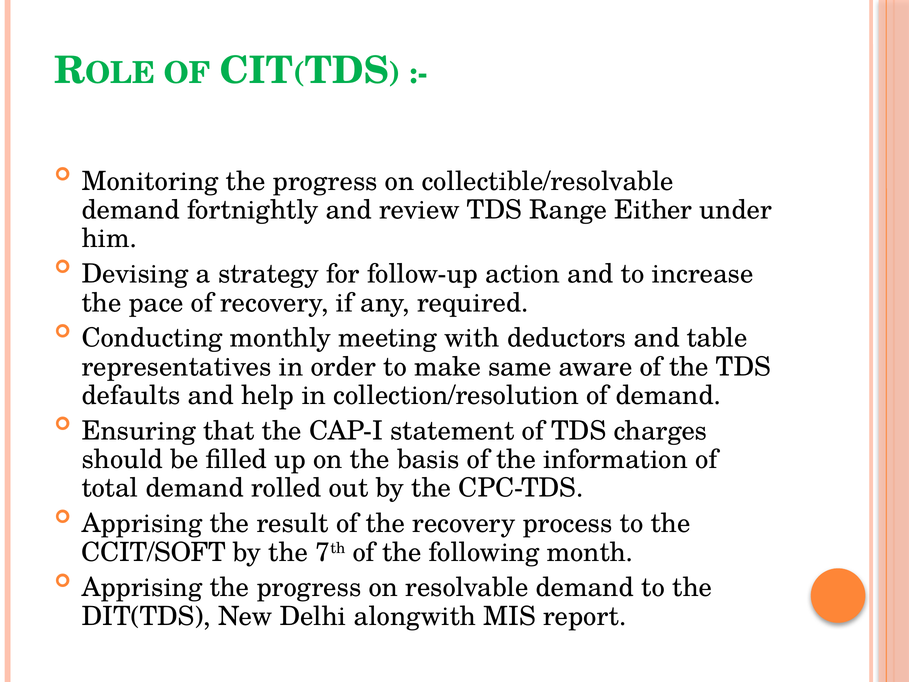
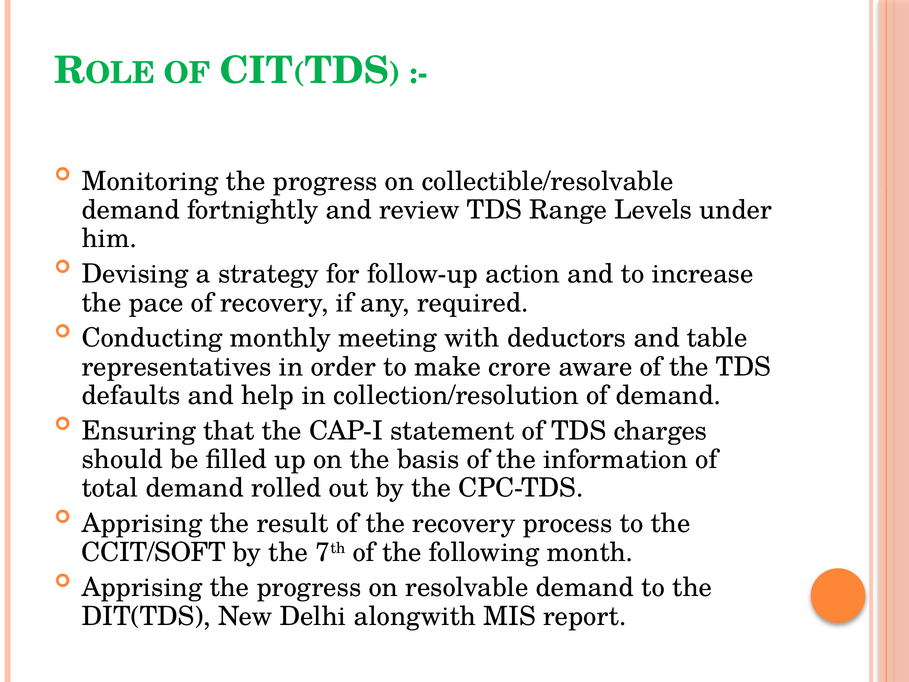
Either: Either -> Levels
same: same -> crore
